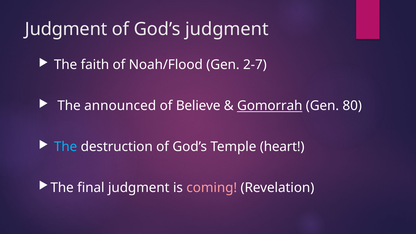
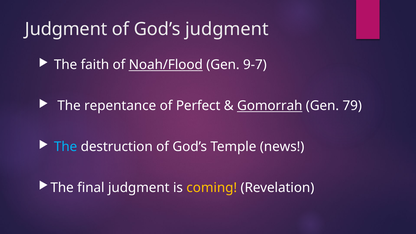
Noah/Flood underline: none -> present
2-7: 2-7 -> 9-7
announced: announced -> repentance
Believe: Believe -> Perfect
80: 80 -> 79
heart: heart -> news
coming colour: pink -> yellow
